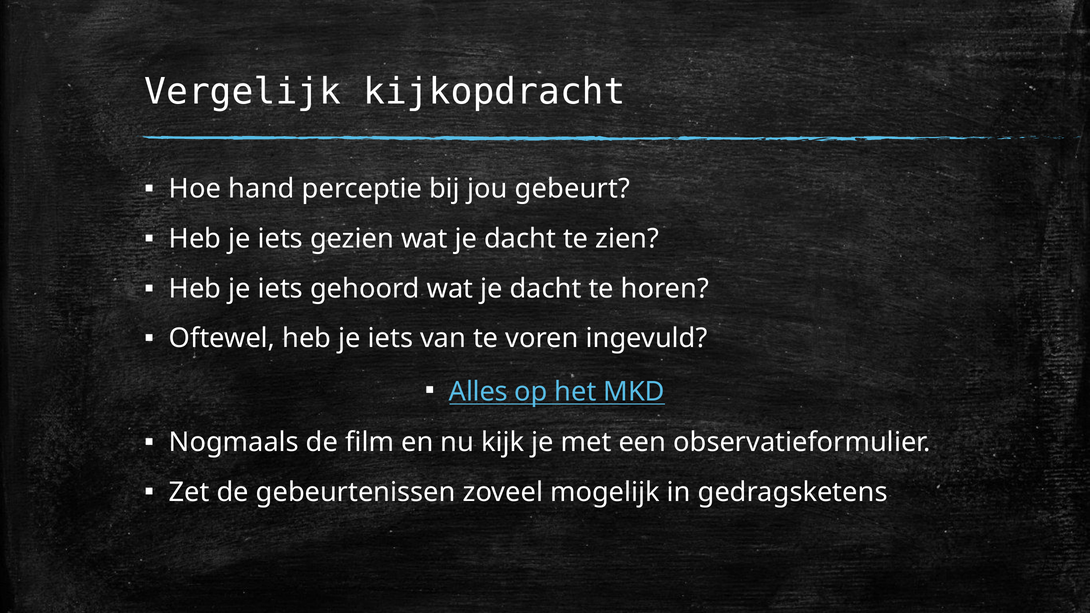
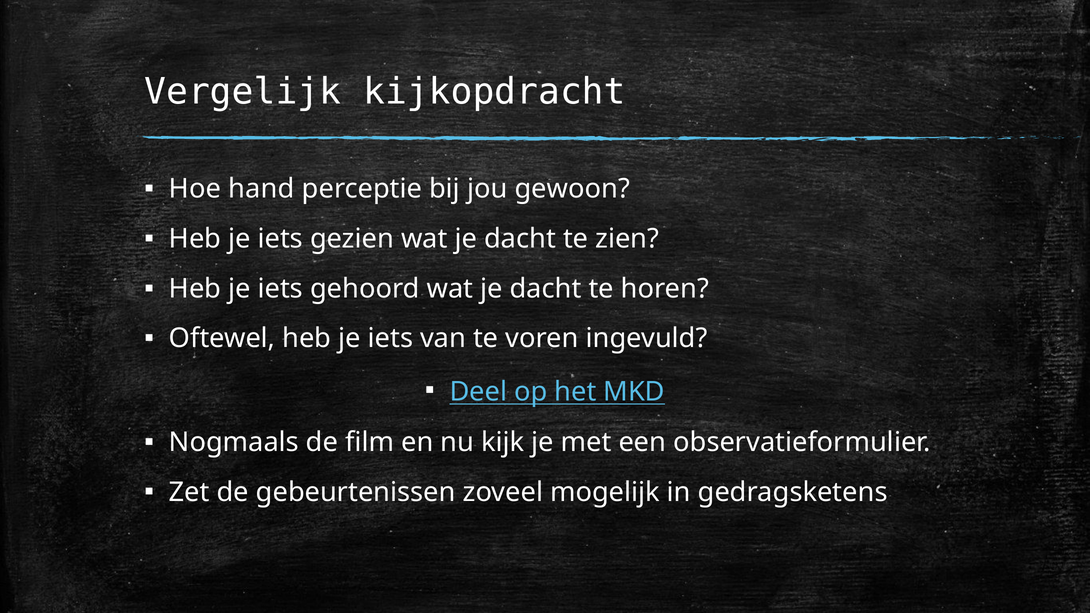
gebeurt: gebeurt -> gewoon
Alles: Alles -> Deel
